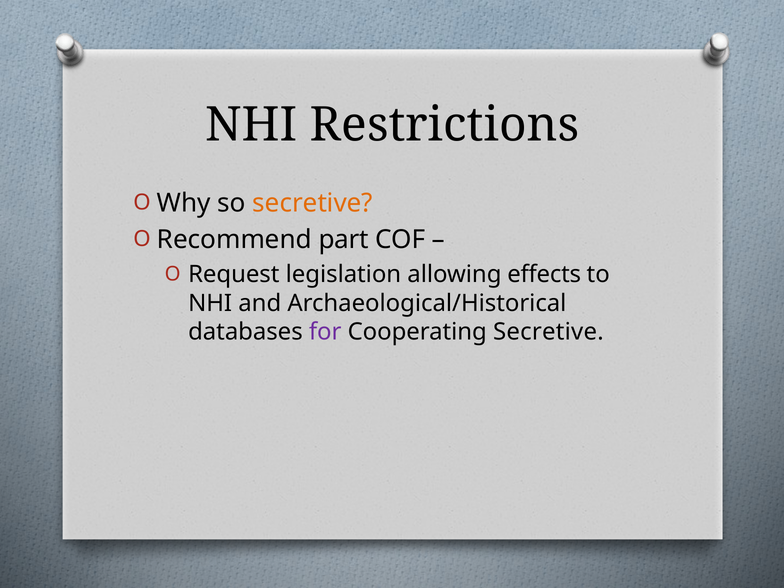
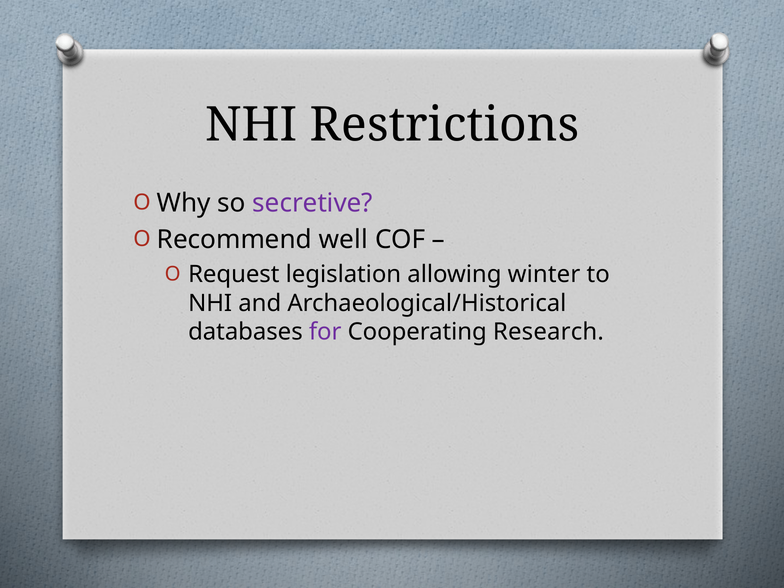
secretive at (313, 203) colour: orange -> purple
part: part -> well
effects: effects -> winter
Cooperating Secretive: Secretive -> Research
